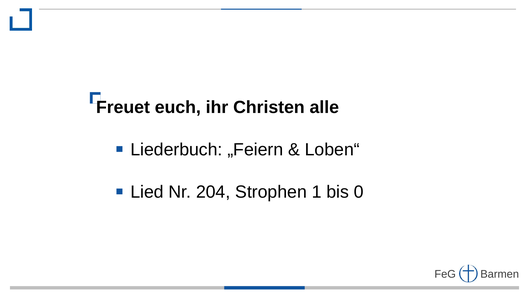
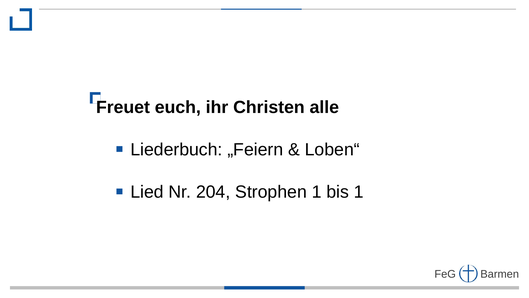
bis 0: 0 -> 1
